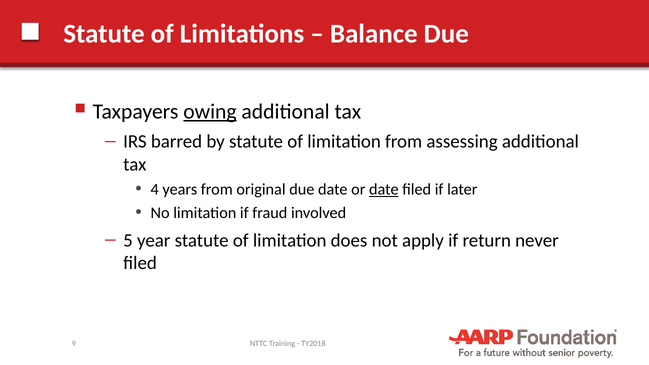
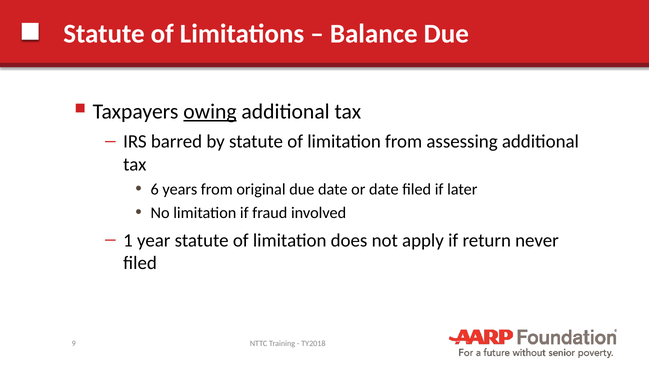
4: 4 -> 6
date at (384, 189) underline: present -> none
5: 5 -> 1
